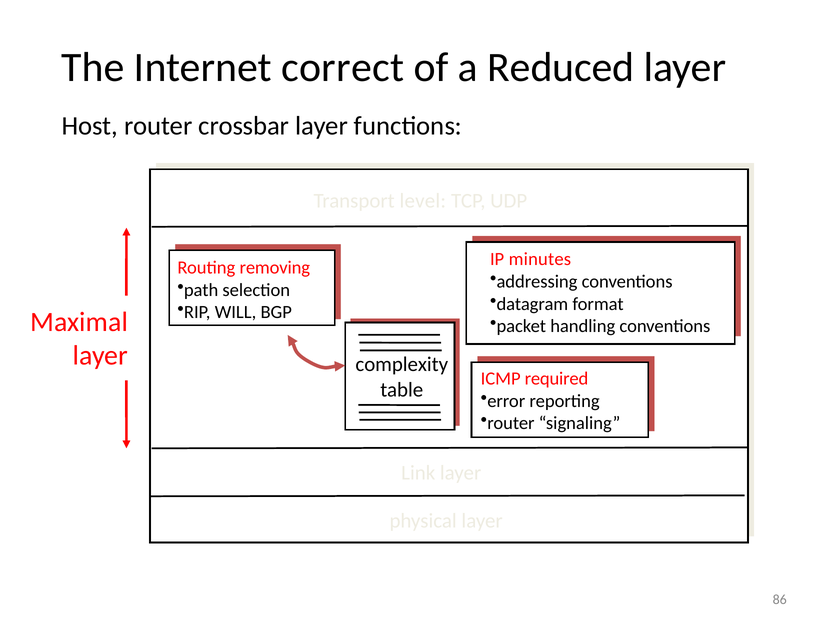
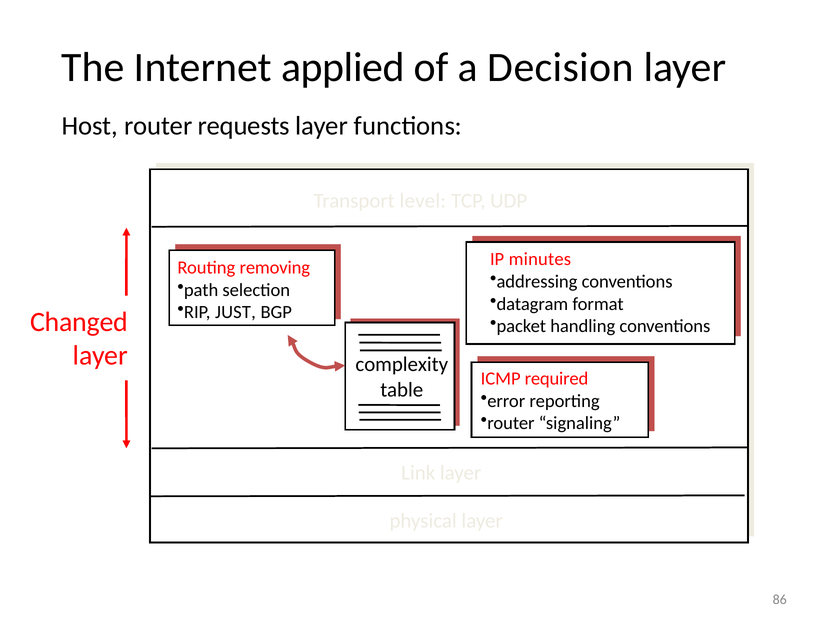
correct: correct -> applied
Reduced: Reduced -> Decision
crossbar: crossbar -> requests
WILL: WILL -> JUST
Maximal: Maximal -> Changed
